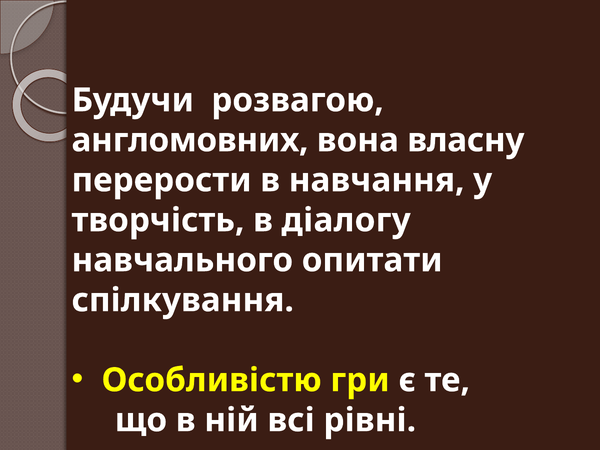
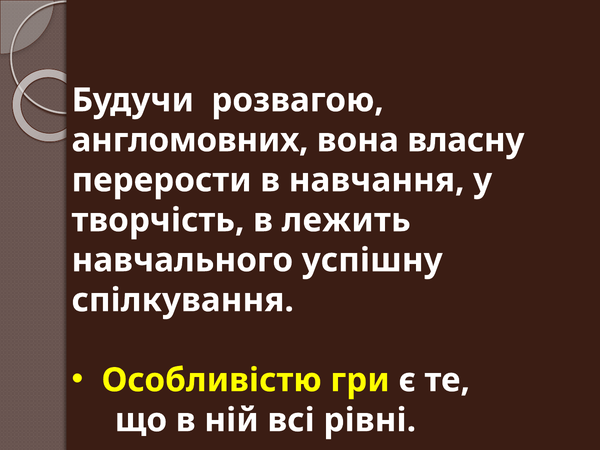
діалогу: діалогу -> лежить
опитати: опитати -> успішну
